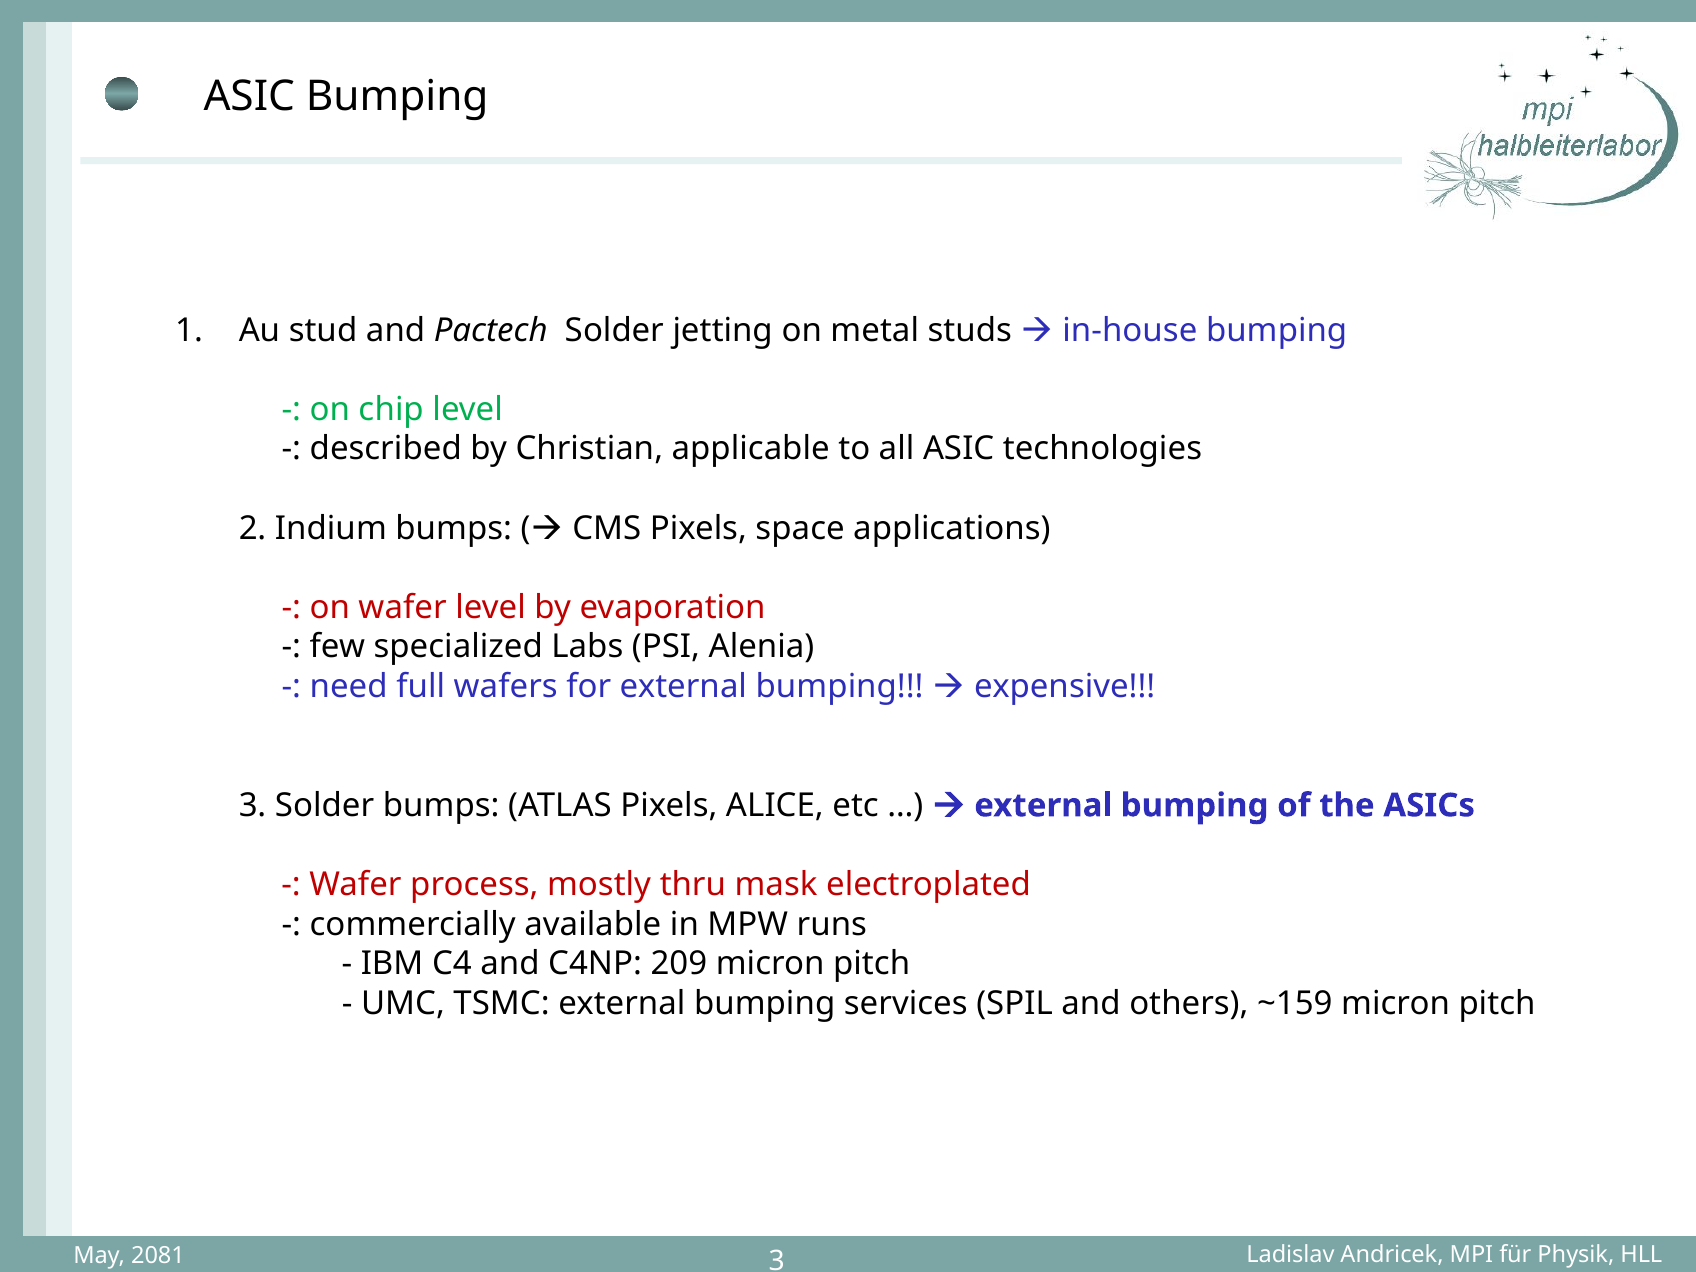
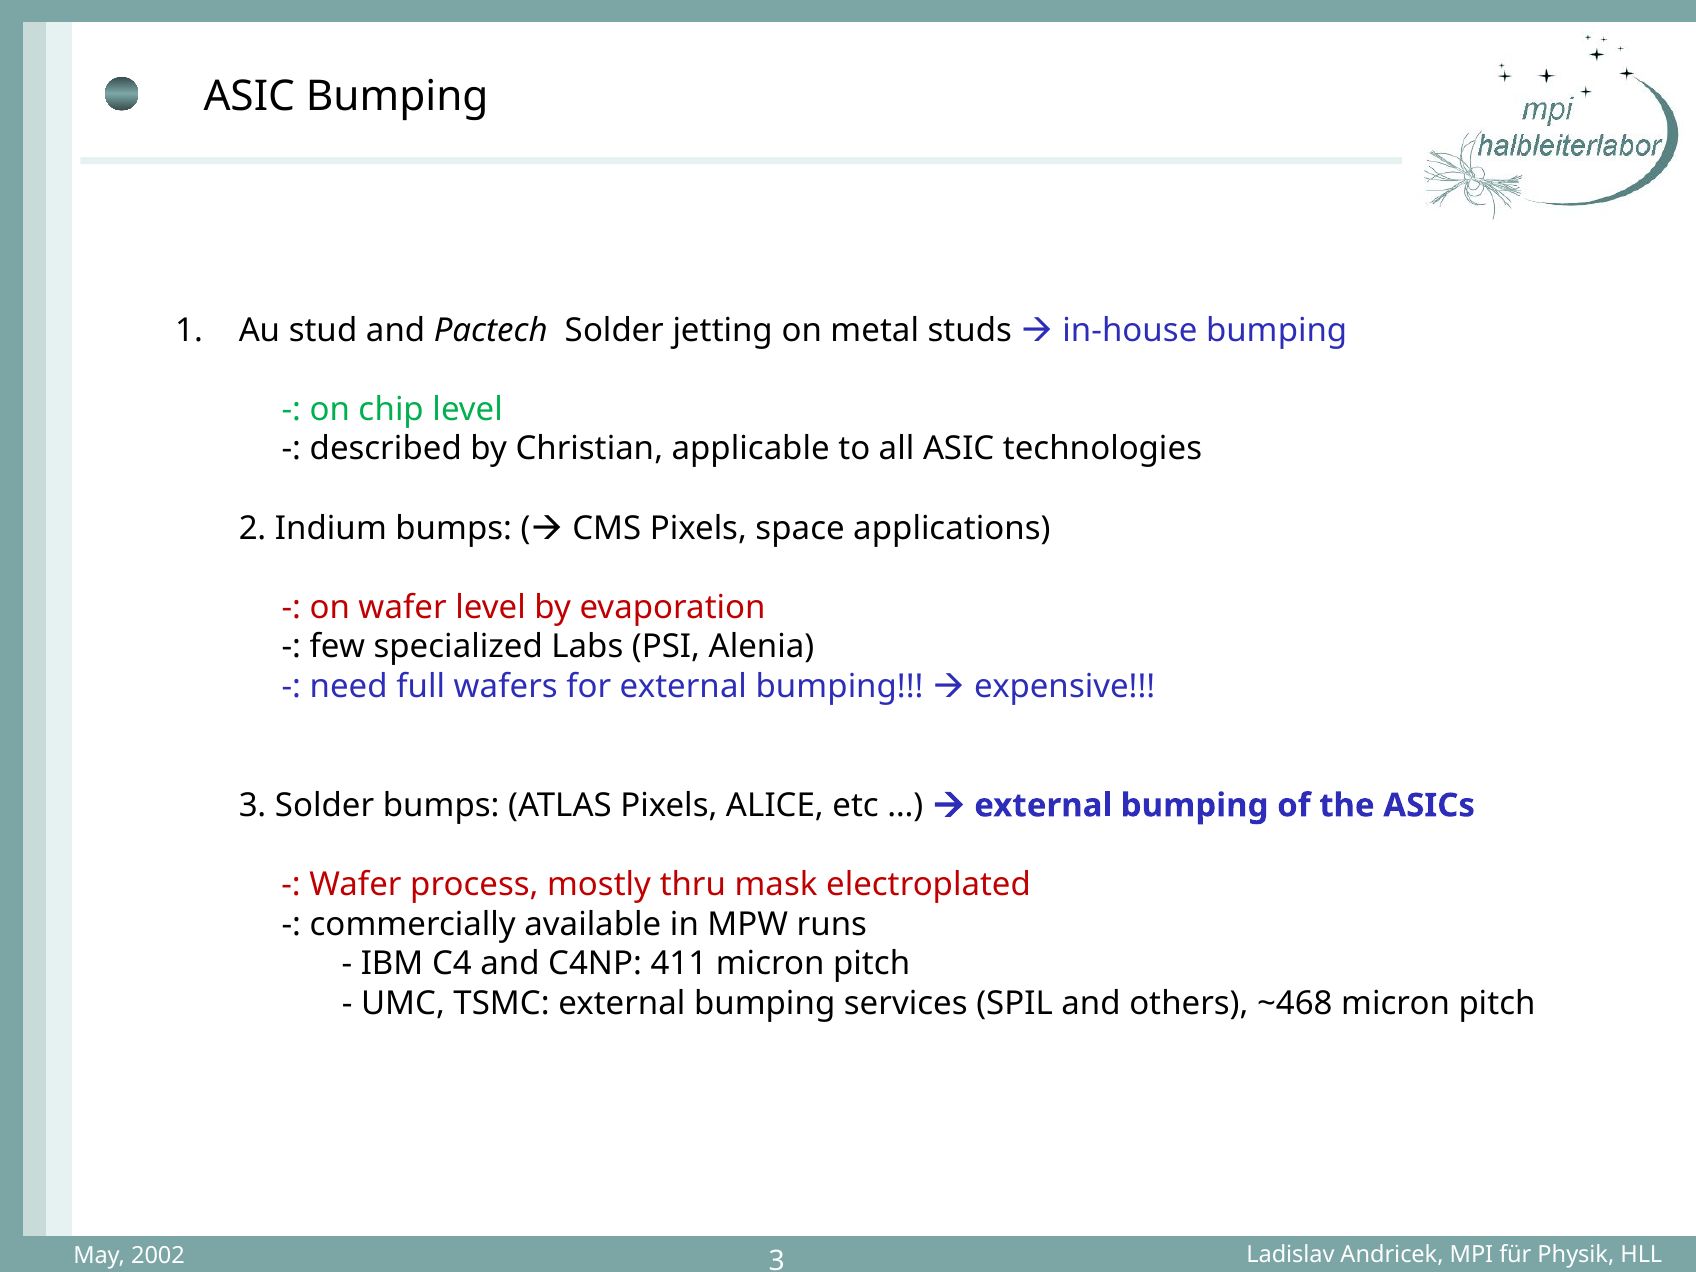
209: 209 -> 411
~159: ~159 -> ~468
2081: 2081 -> 2002
